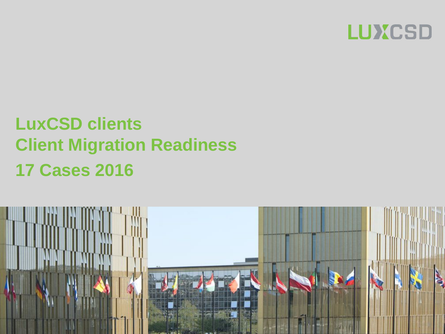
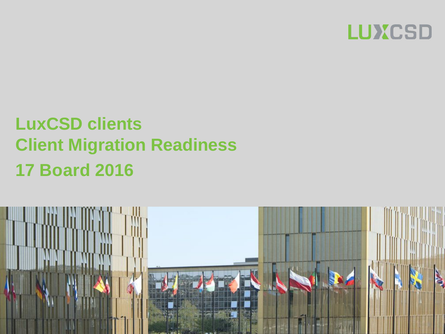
Cases: Cases -> Board
